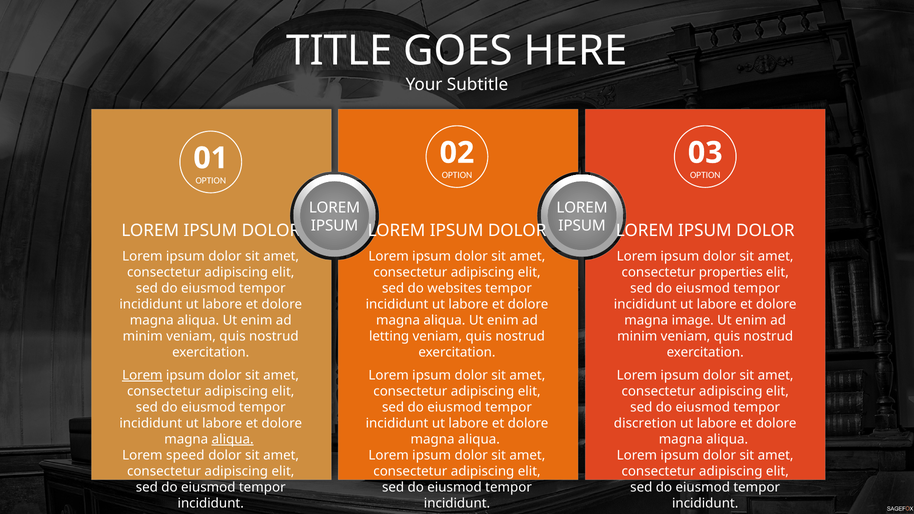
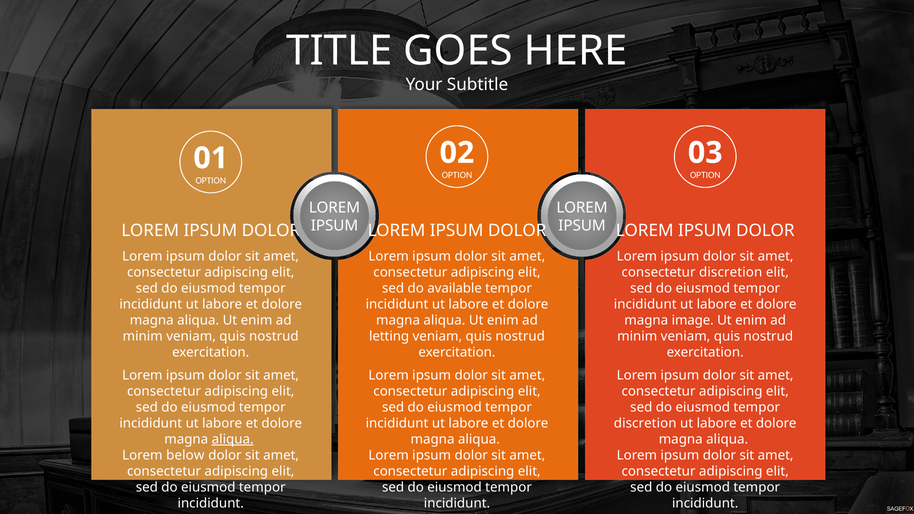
consectetur properties: properties -> discretion
websites: websites -> available
Lorem at (142, 375) underline: present -> none
speed: speed -> below
